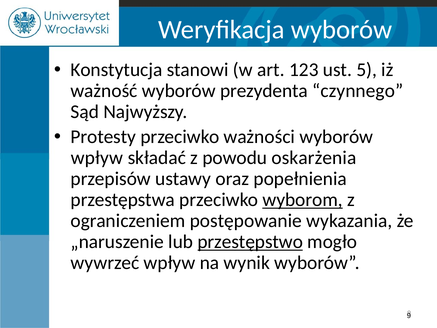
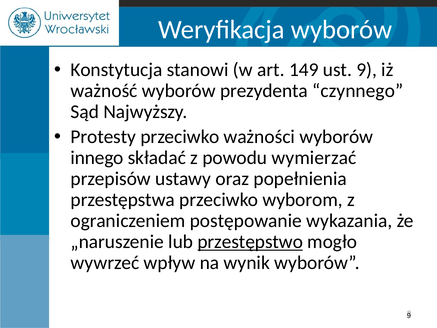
123: 123 -> 149
ust 5: 5 -> 9
wpływ at (97, 158): wpływ -> innego
oskarżenia: oskarżenia -> wymierzać
wyborom underline: present -> none
